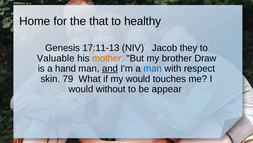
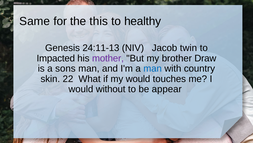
Home: Home -> Same
that: that -> this
17:11-13: 17:11-13 -> 24:11-13
they: they -> twin
Valuable: Valuable -> Impacted
mother colour: orange -> purple
hand: hand -> sons
and underline: present -> none
respect: respect -> country
79: 79 -> 22
